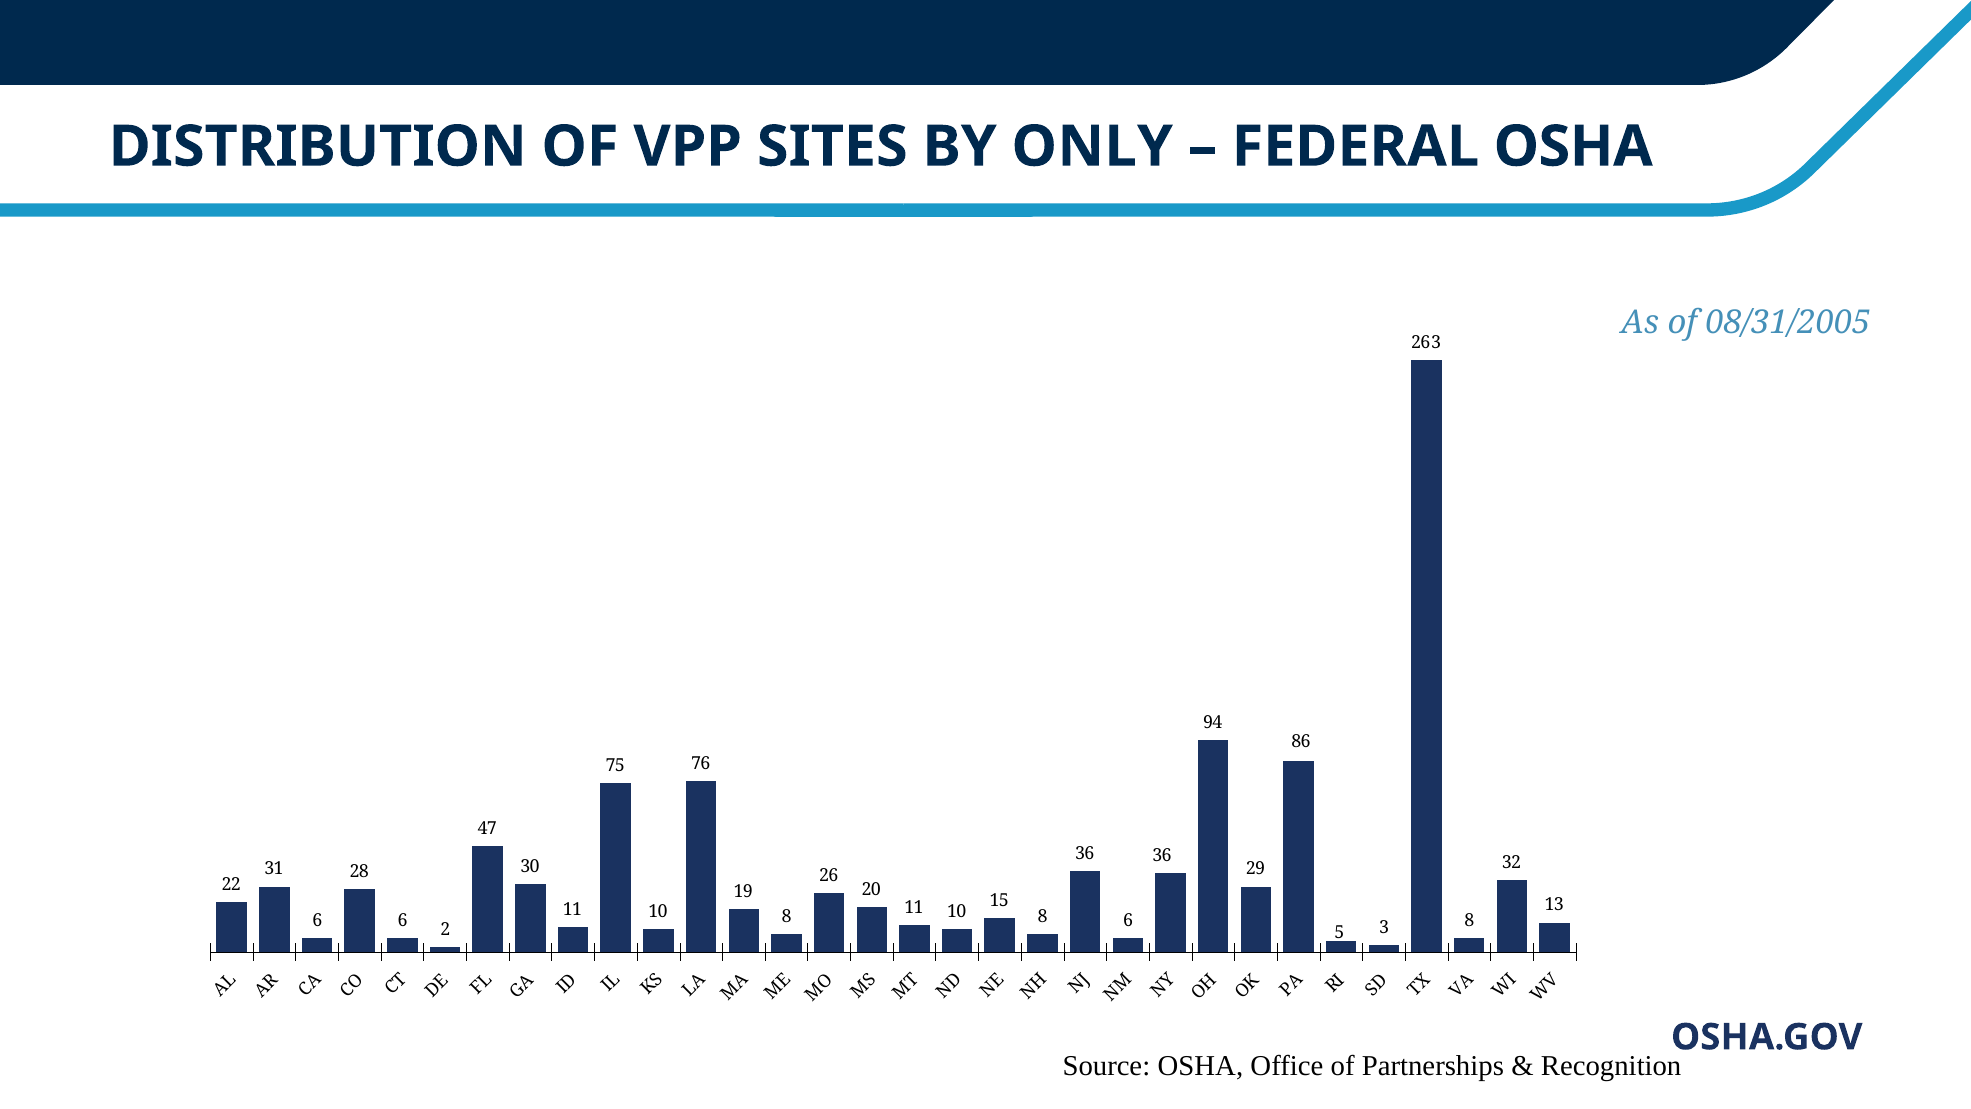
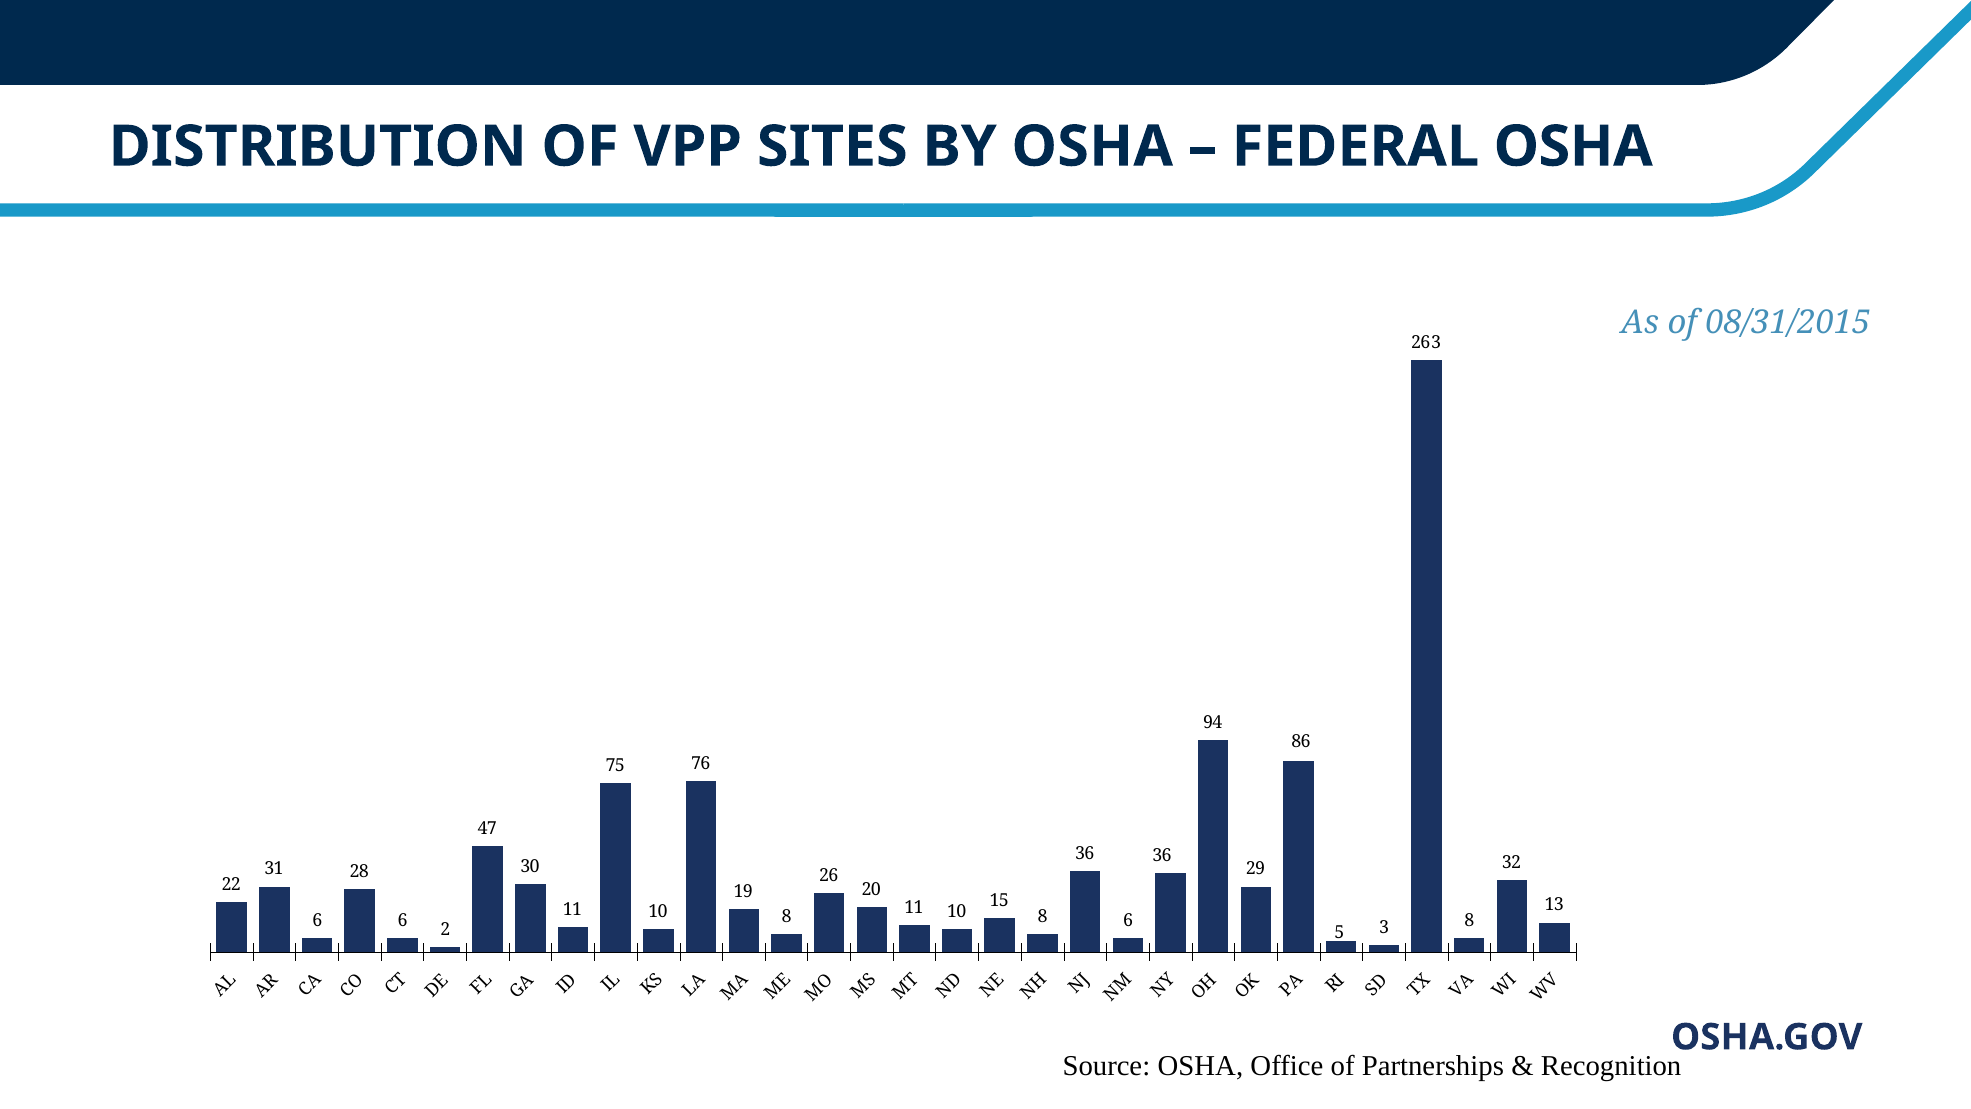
BY ONLY: ONLY -> OSHA
08/31/2005: 08/31/2005 -> 08/31/2015
